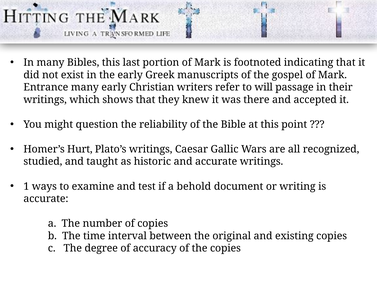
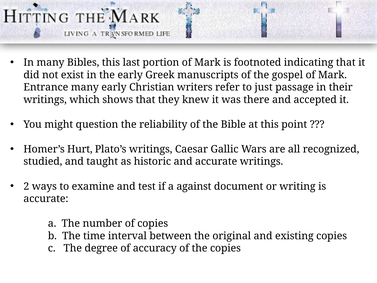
will: will -> just
1: 1 -> 2
behold: behold -> against
